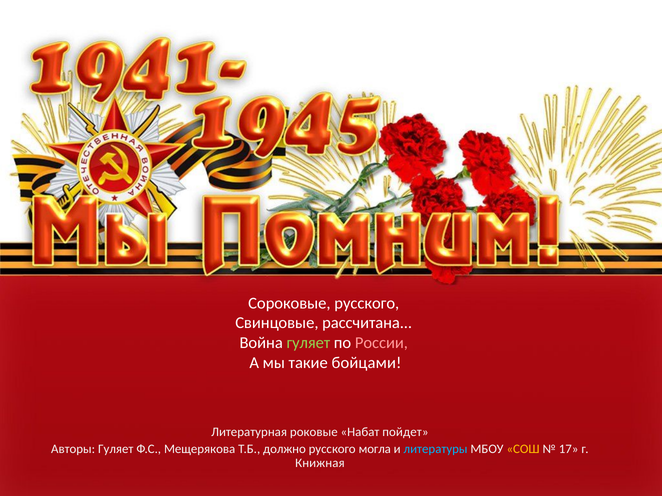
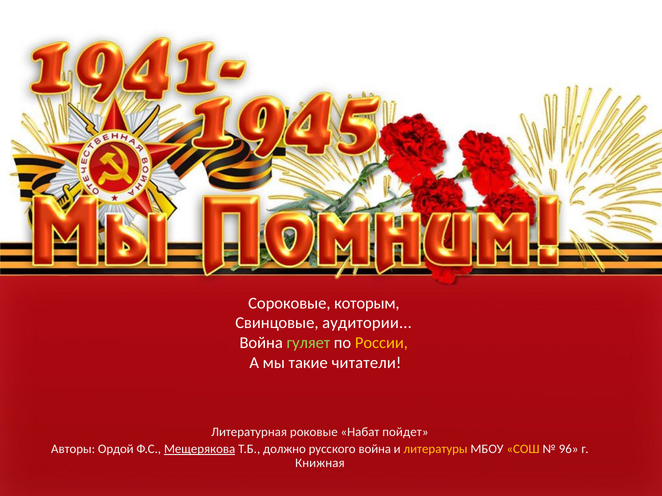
Сороковые русского: русского -> которым
рассчитана: рассчитана -> аудитории
России colour: pink -> yellow
бойцами: бойцами -> читатели
Авторы Гуляет: Гуляет -> Ордой
Мещерякова underline: none -> present
русского могла: могла -> война
литературы colour: light blue -> yellow
17: 17 -> 96
